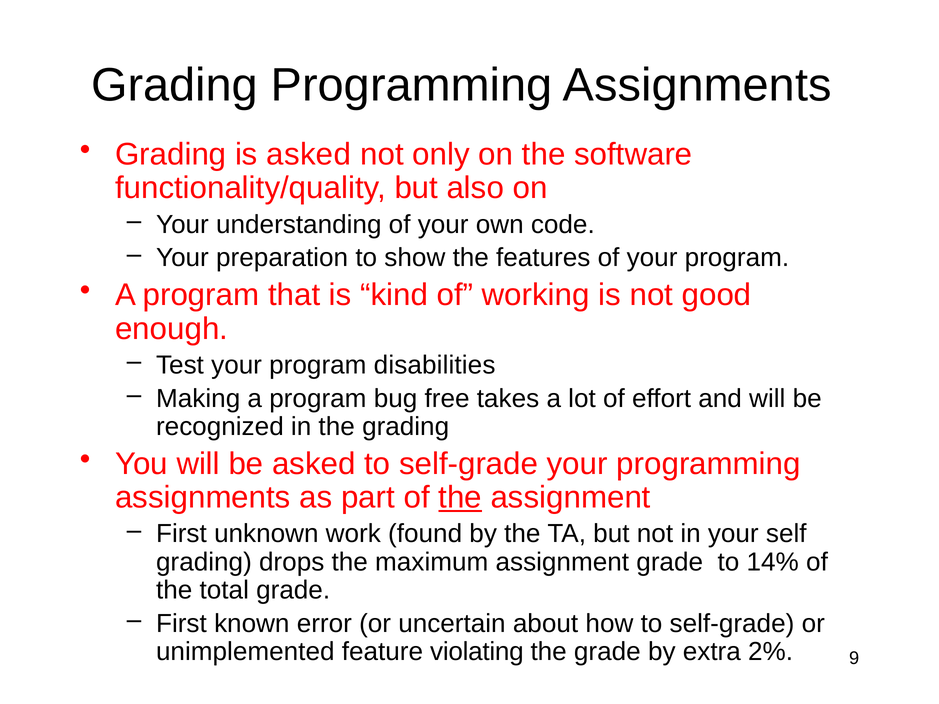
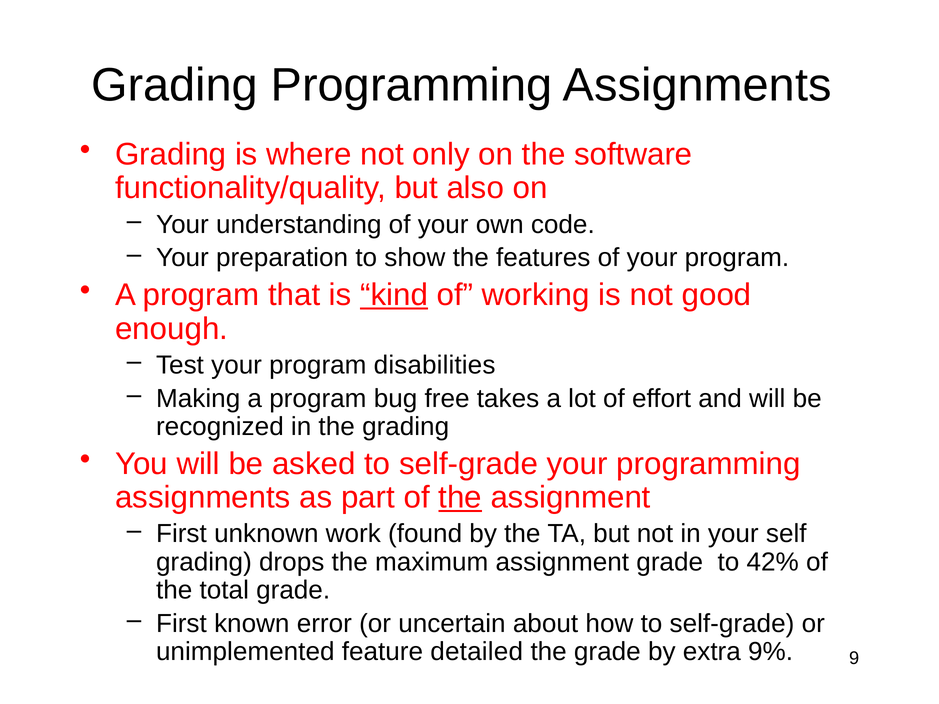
is asked: asked -> where
kind underline: none -> present
14%: 14% -> 42%
violating: violating -> detailed
2%: 2% -> 9%
